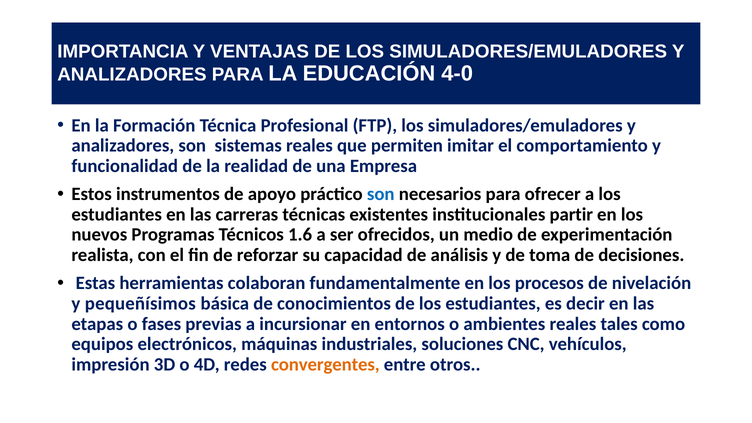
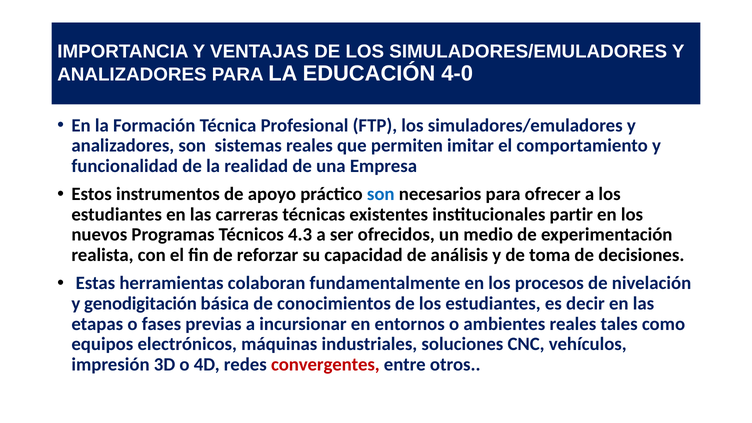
1.6: 1.6 -> 4.3
pequeñísimos: pequeñísimos -> genodigitación
convergentes colour: orange -> red
